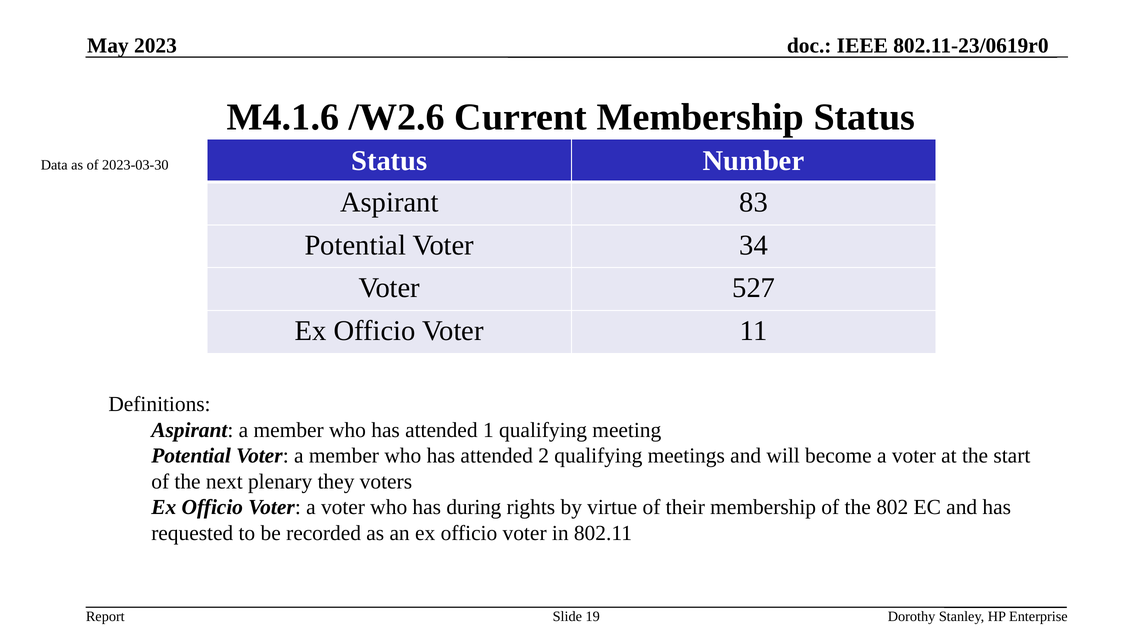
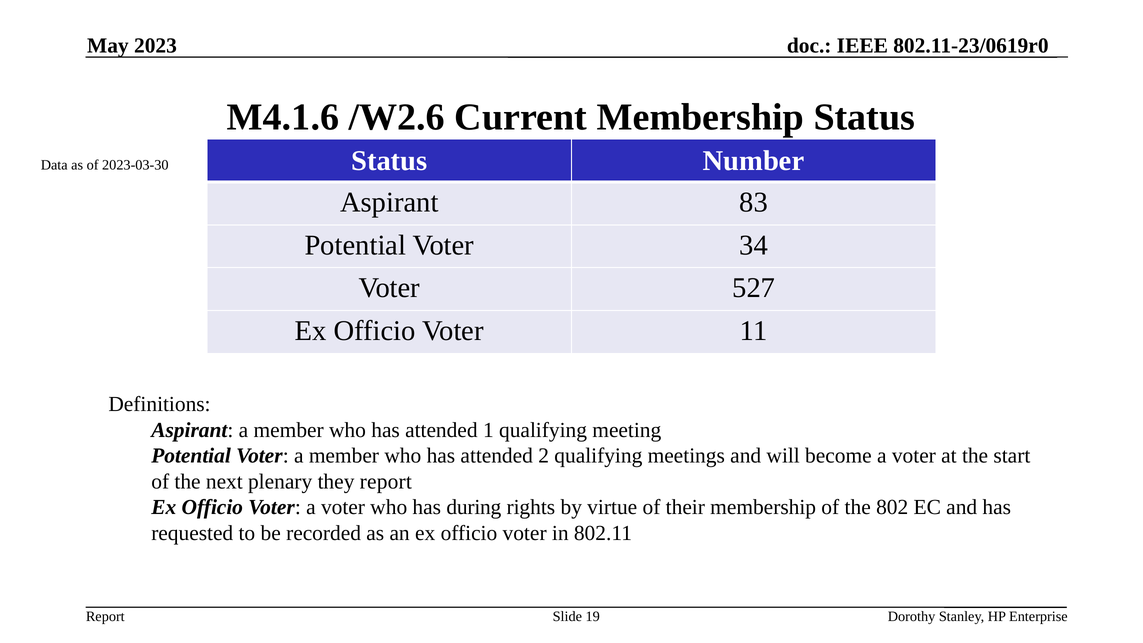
they voters: voters -> report
